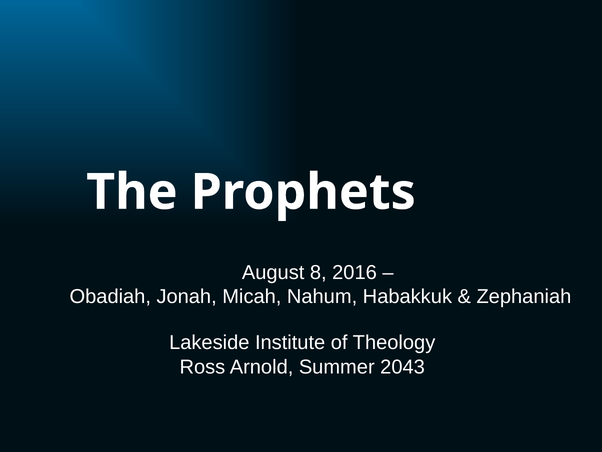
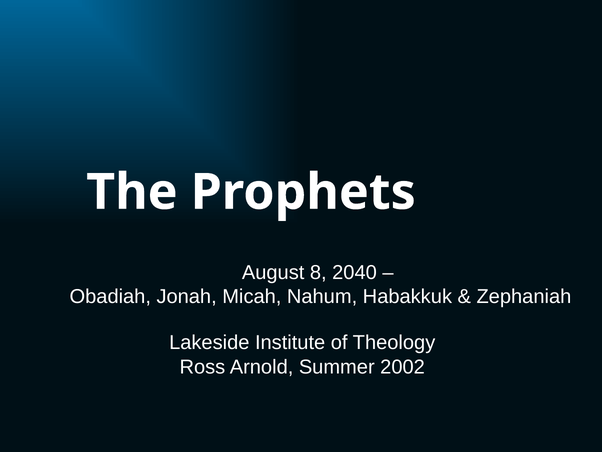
2016: 2016 -> 2040
2043: 2043 -> 2002
